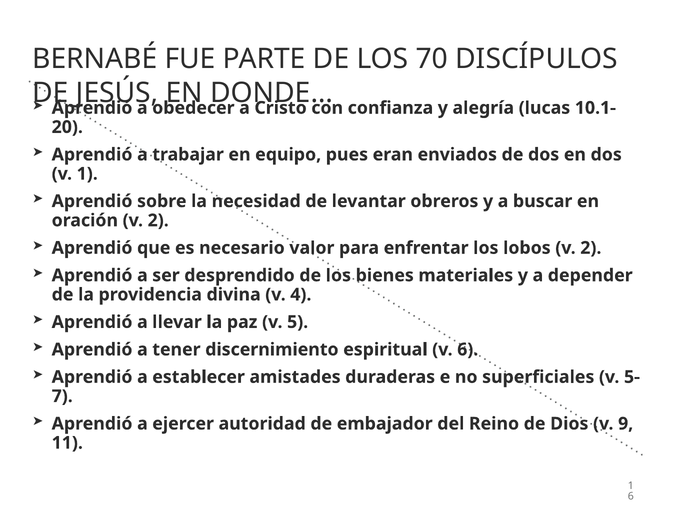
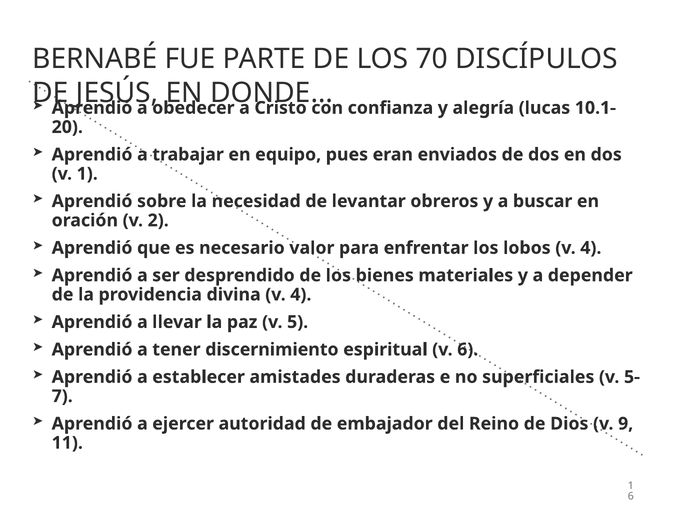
lobos v 2: 2 -> 4
